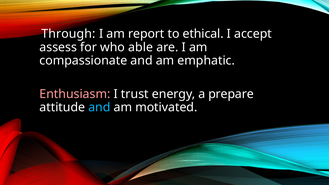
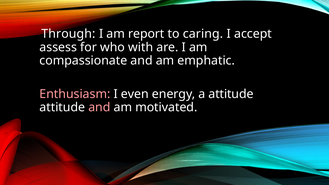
ethical: ethical -> caring
able: able -> with
trust: trust -> even
a prepare: prepare -> attitude
and at (99, 107) colour: light blue -> pink
